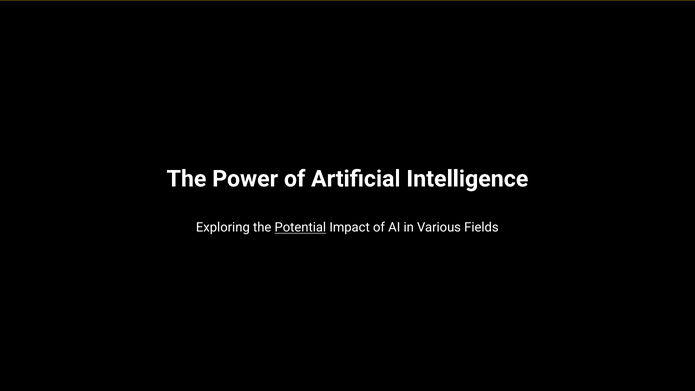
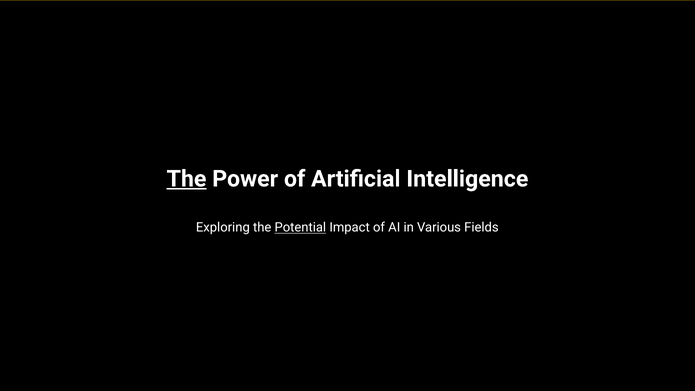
The at (187, 179) underline: none -> present
